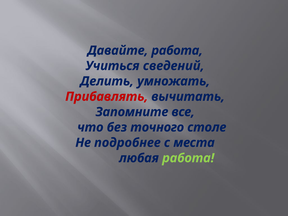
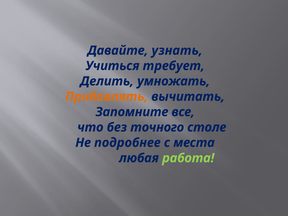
Давайте работа: работа -> узнать
сведений: сведений -> требует
Прибавлять colour: red -> orange
